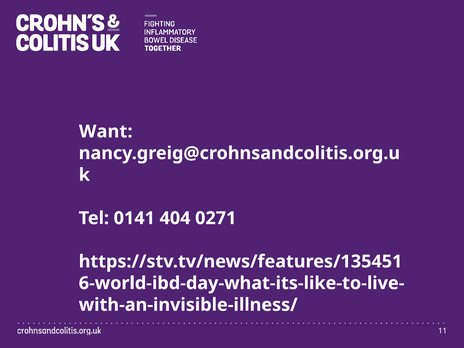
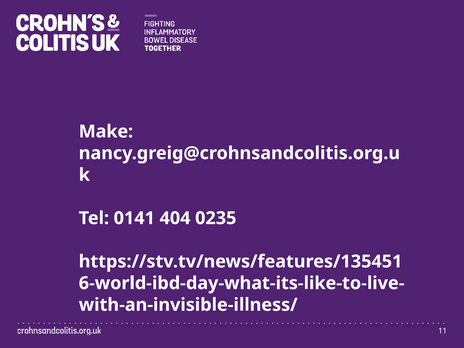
Want: Want -> Make
0271: 0271 -> 0235
